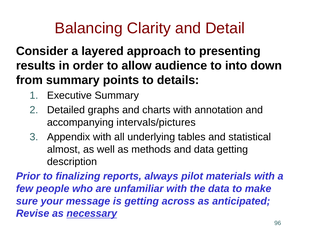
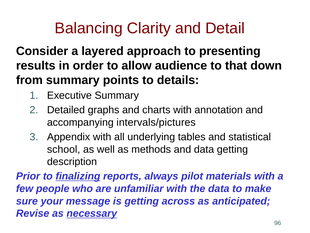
into: into -> that
almost: almost -> school
finalizing underline: none -> present
